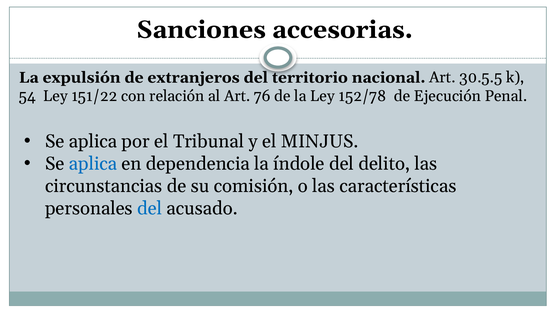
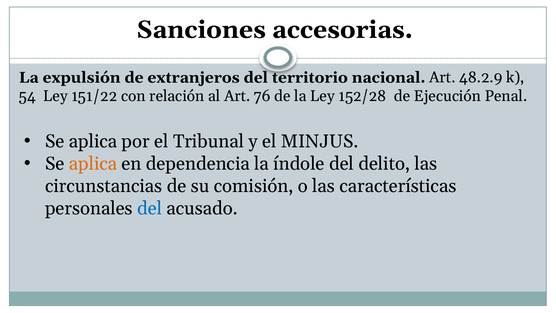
30.5.5: 30.5.5 -> 48.2.9
152/78: 152/78 -> 152/28
aplica at (93, 164) colour: blue -> orange
